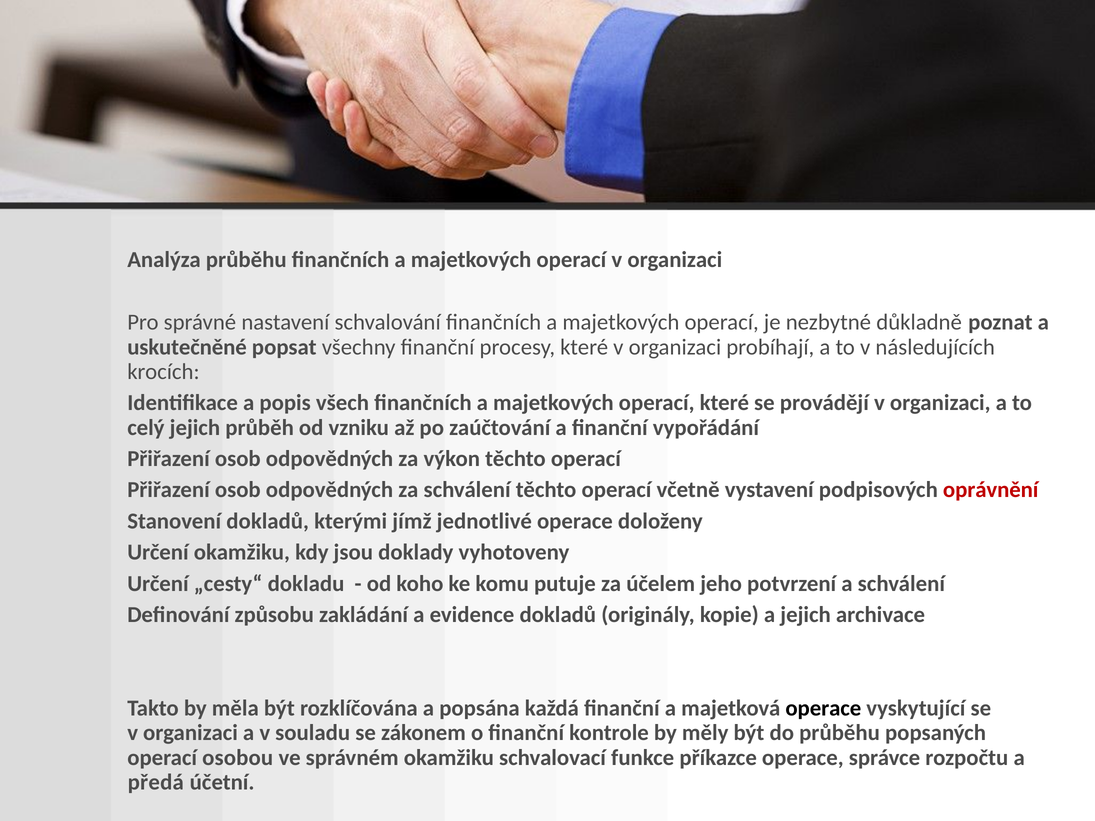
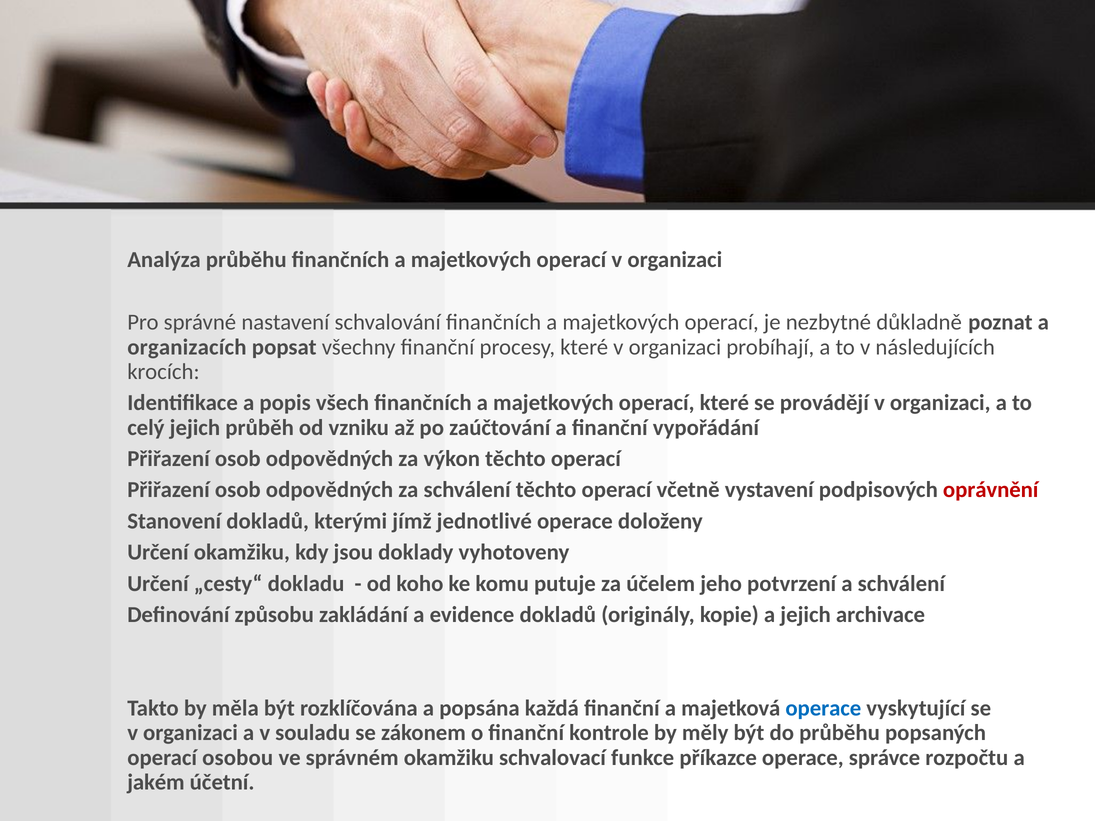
uskutečněné: uskutečněné -> organizacích
operace at (823, 709) colour: black -> blue
předá: předá -> jakém
